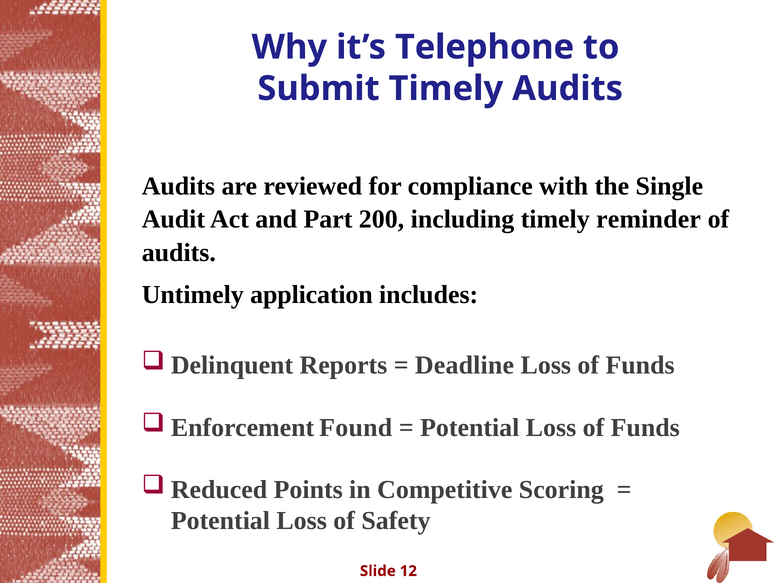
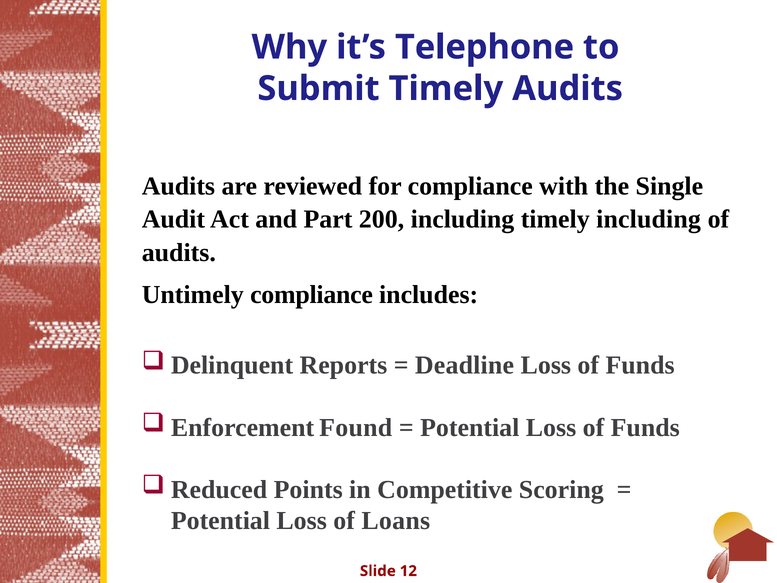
timely reminder: reminder -> including
Untimely application: application -> compliance
Safety: Safety -> Loans
